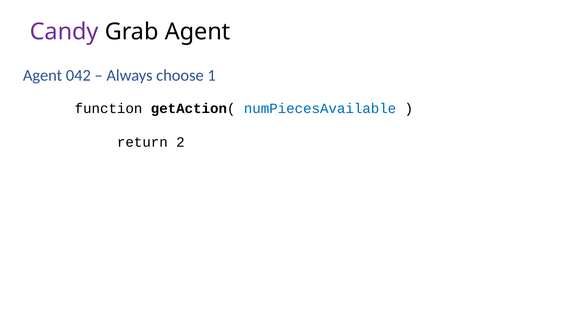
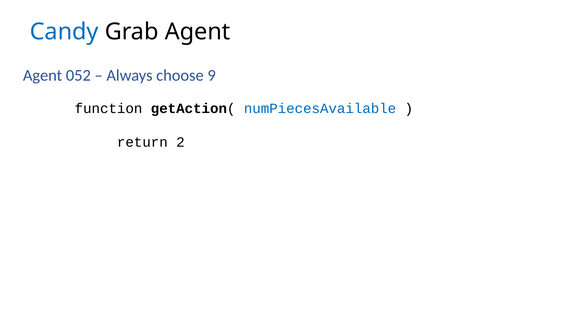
Candy colour: purple -> blue
042: 042 -> 052
1: 1 -> 9
